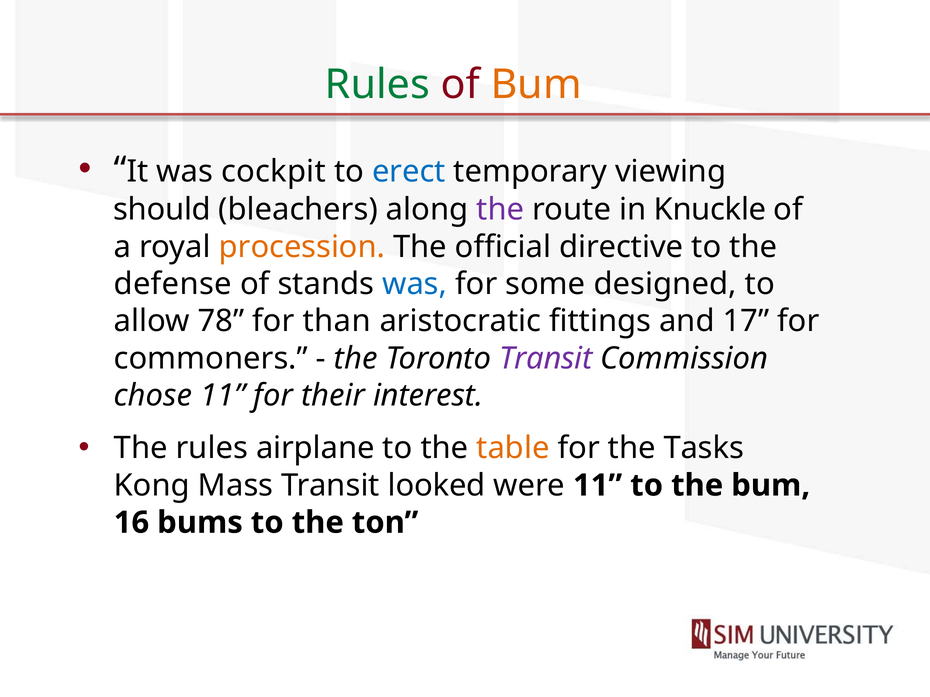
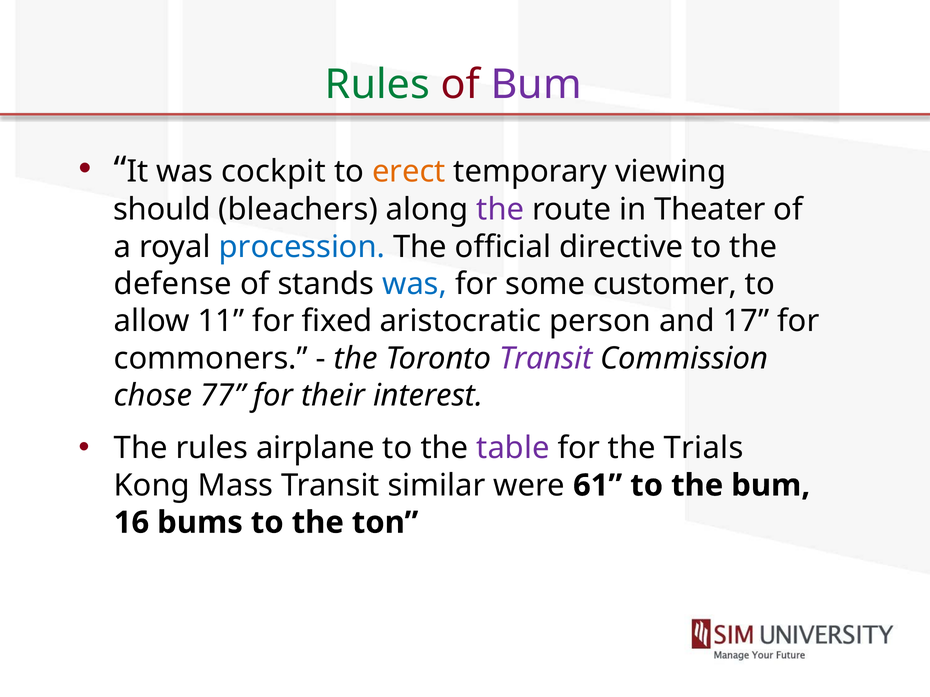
Bum at (536, 85) colour: orange -> purple
erect colour: blue -> orange
Knuckle: Knuckle -> Theater
procession colour: orange -> blue
designed: designed -> customer
78: 78 -> 11
than: than -> fixed
fittings: fittings -> person
chose 11: 11 -> 77
table colour: orange -> purple
Tasks: Tasks -> Trials
looked: looked -> similar
were 11: 11 -> 61
